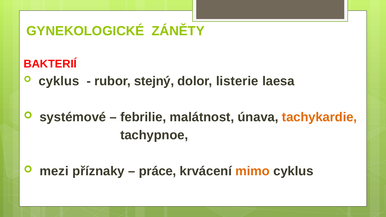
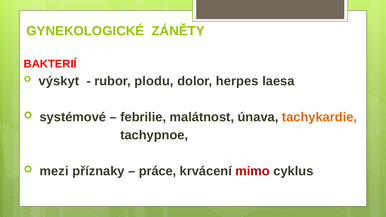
cyklus at (59, 81): cyklus -> výskyt
stejný: stejný -> plodu
listerie: listerie -> herpes
mimo colour: orange -> red
